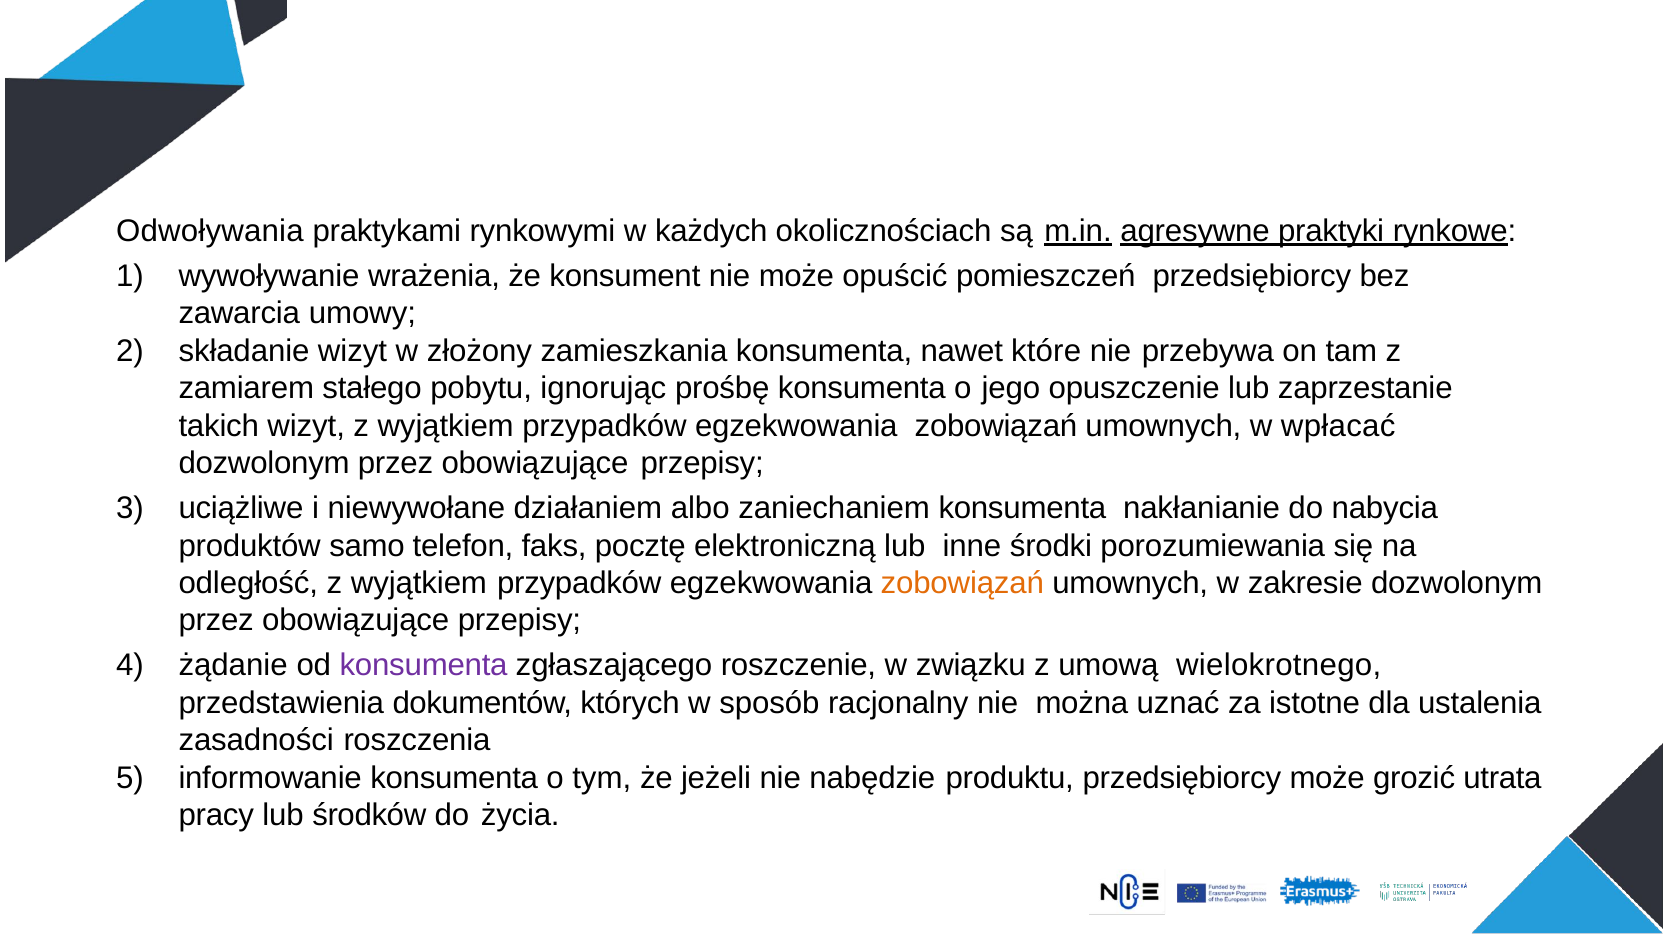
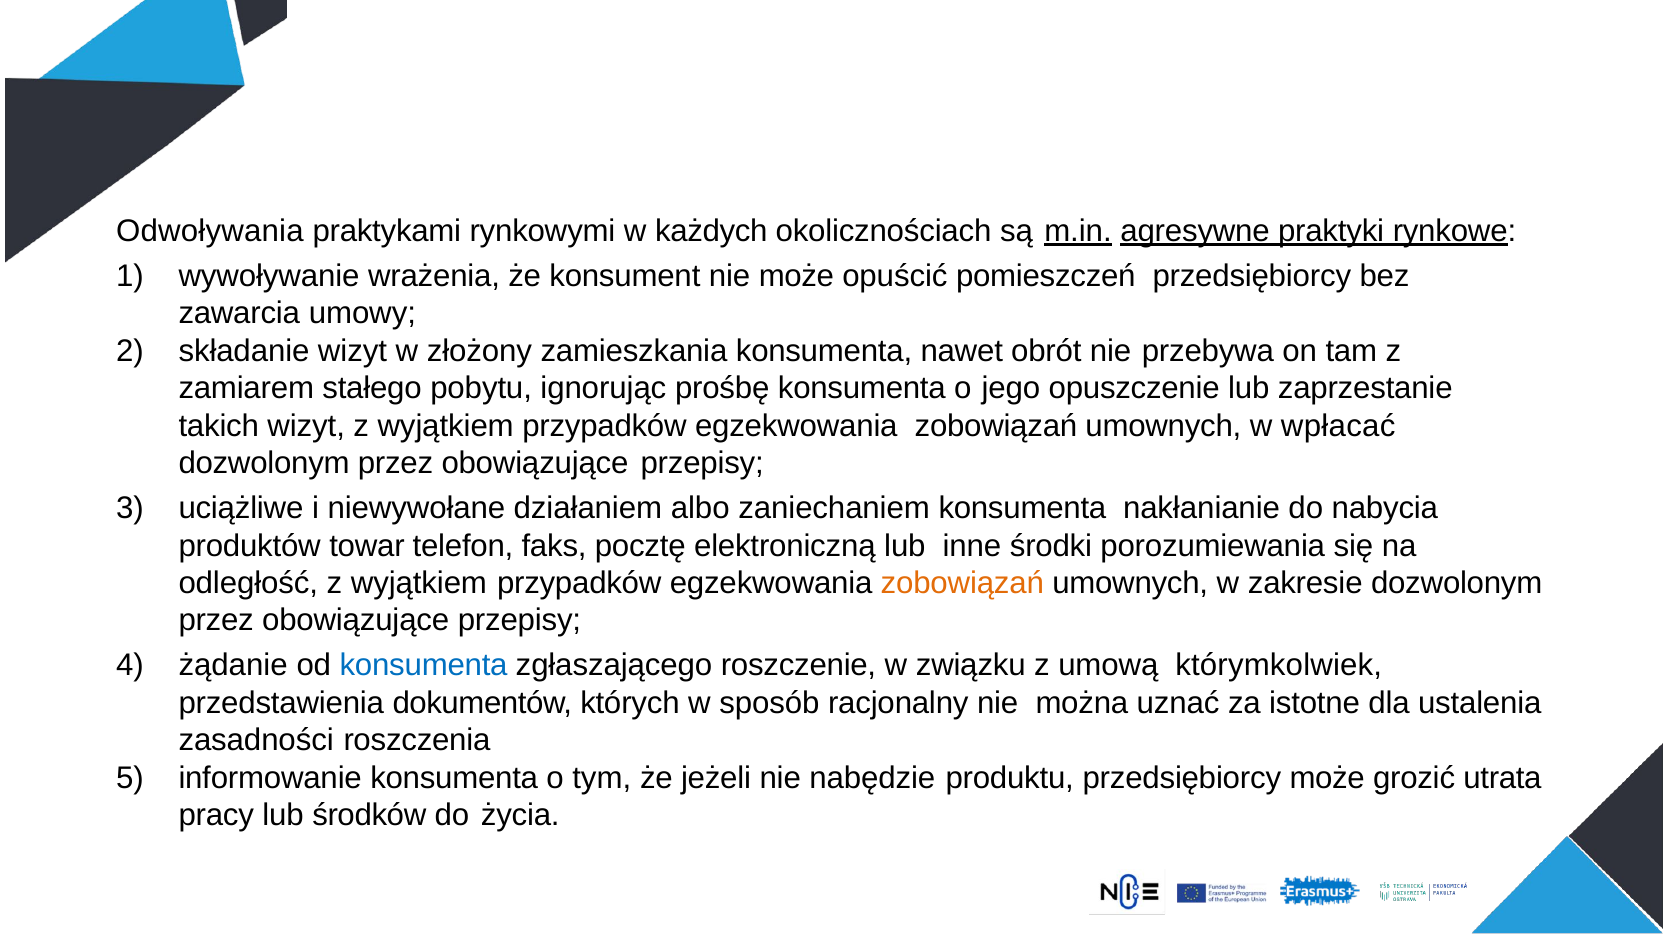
które: które -> obrót
samo: samo -> towar
konsumenta at (424, 665) colour: purple -> blue
wielokrotnego: wielokrotnego -> którymkolwiek
